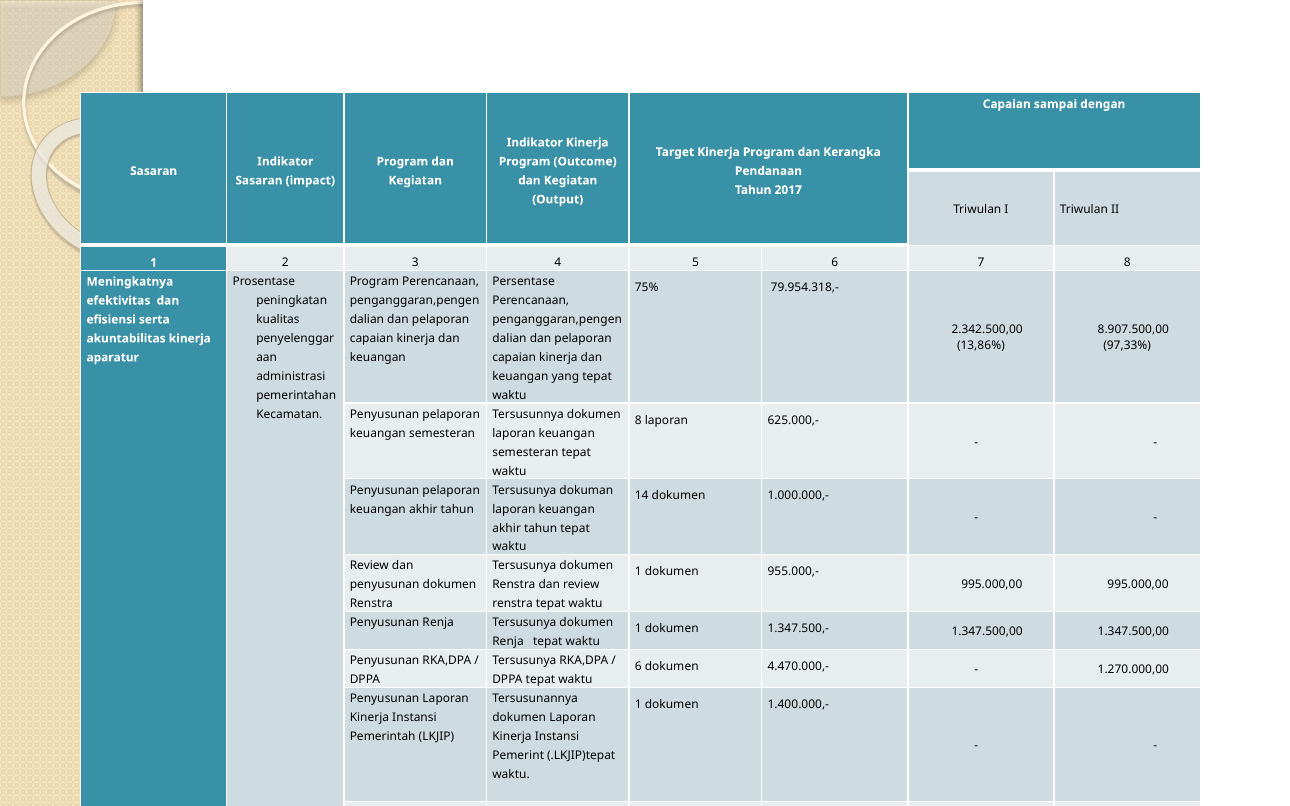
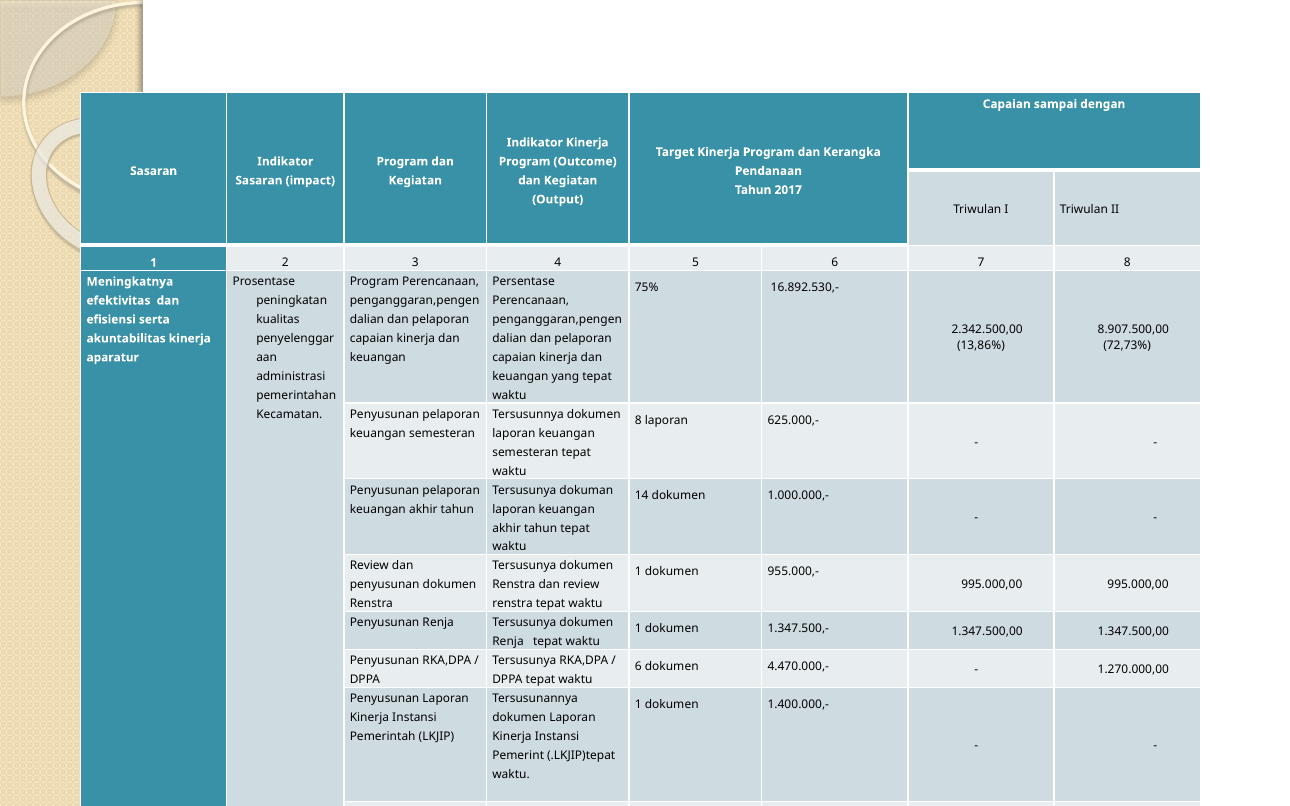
79.954.318,-: 79.954.318,- -> 16.892.530,-
97,33%: 97,33% -> 72,73%
